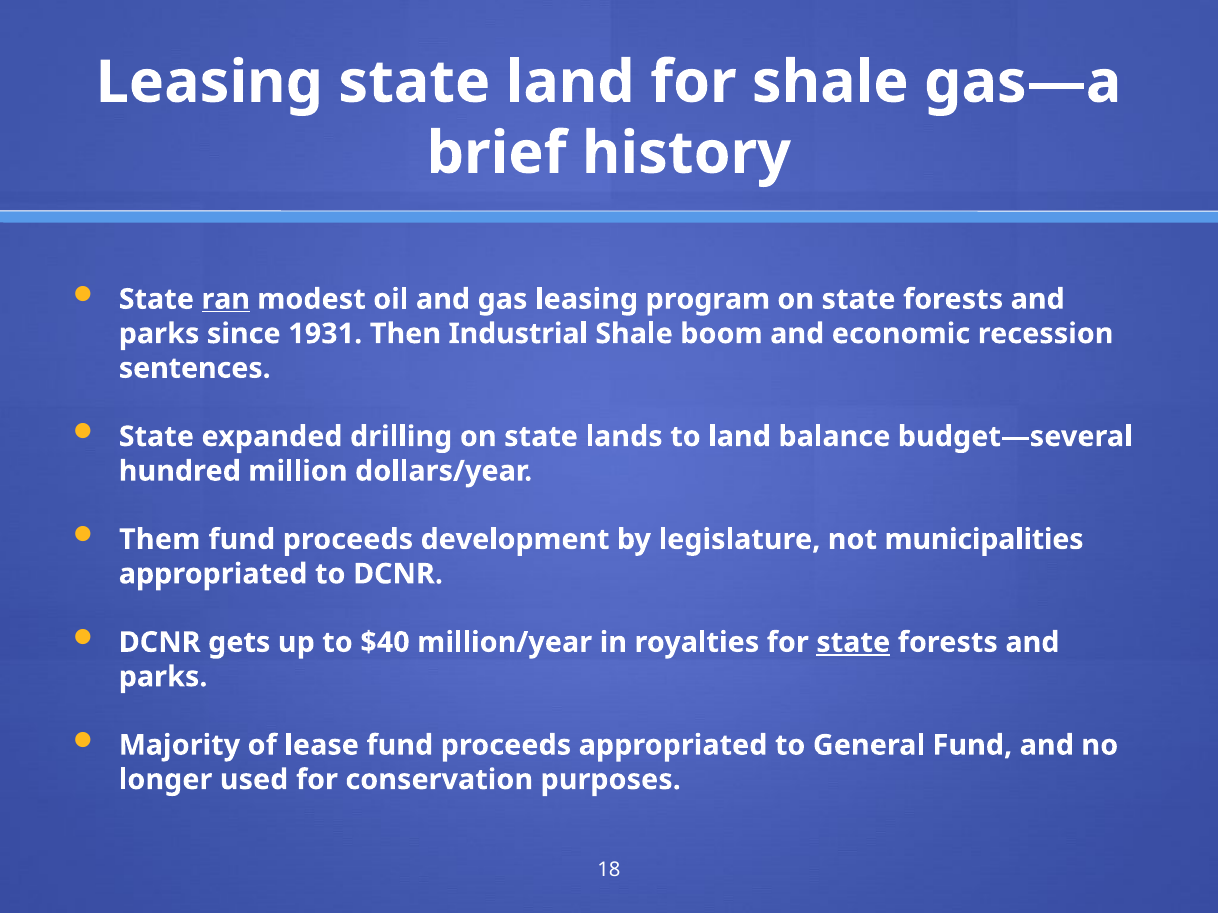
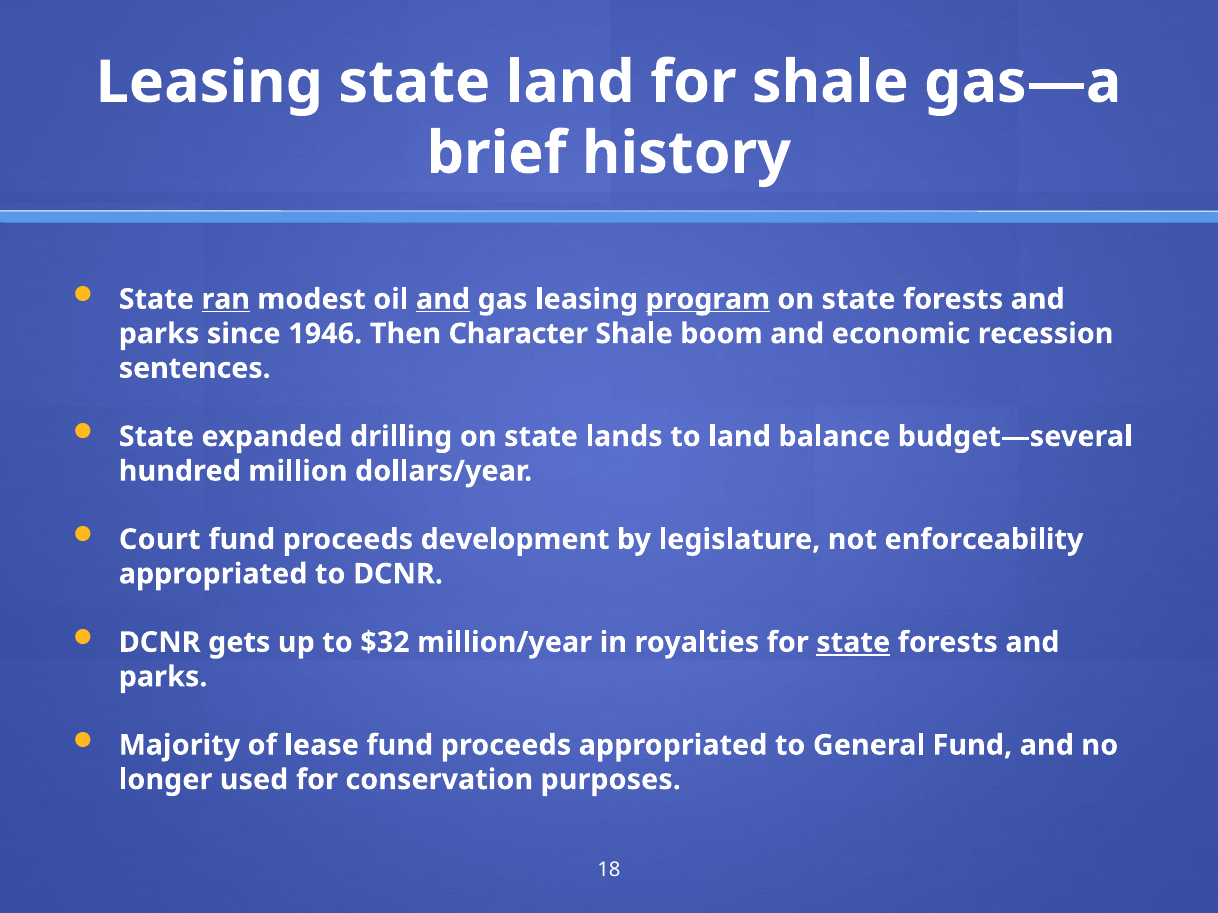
and at (443, 299) underline: none -> present
program underline: none -> present
1931: 1931 -> 1946
Industrial: Industrial -> Character
Them: Them -> Court
municipalities: municipalities -> enforceability
$40: $40 -> $32
